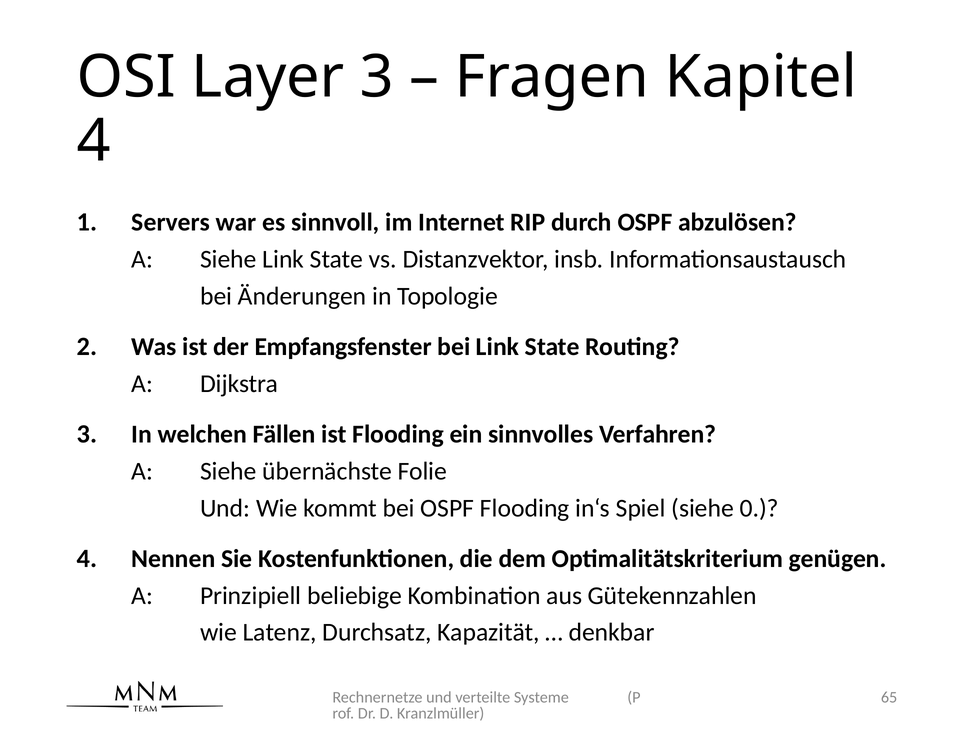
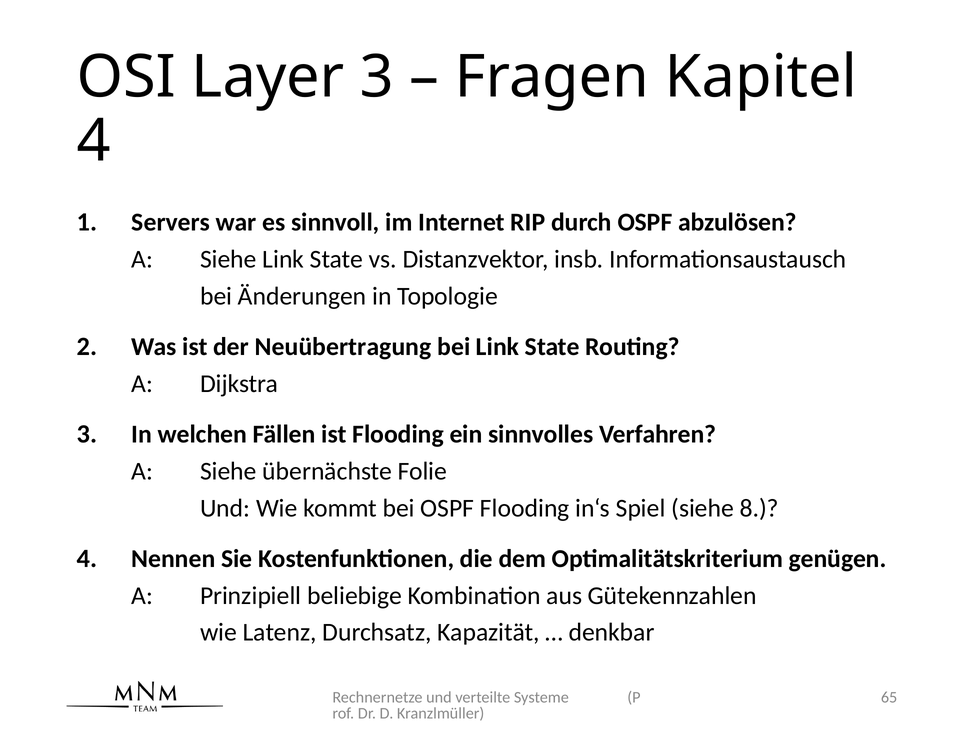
Empfangsfenster: Empfangsfenster -> Neuübertragung
0: 0 -> 8
